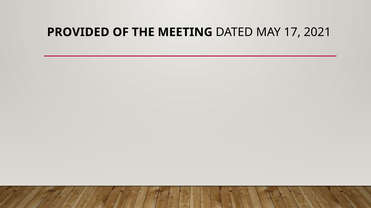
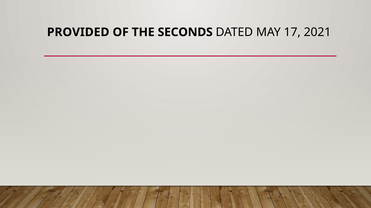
MEETING: MEETING -> SECONDS
